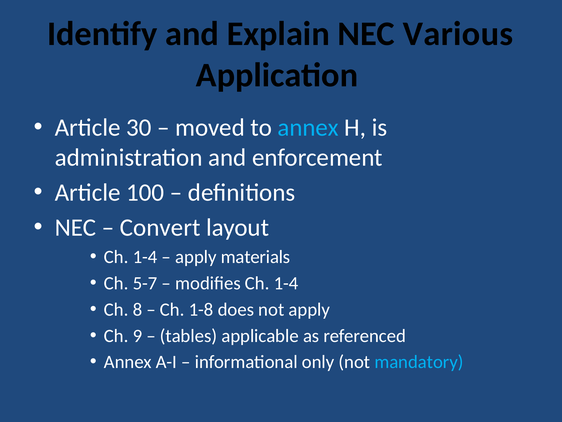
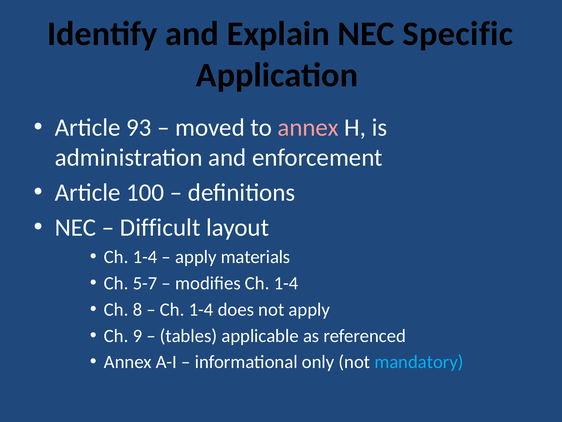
Various: Various -> Specific
30: 30 -> 93
annex at (308, 127) colour: light blue -> pink
Convert: Convert -> Difficult
1-8 at (201, 309): 1-8 -> 1-4
